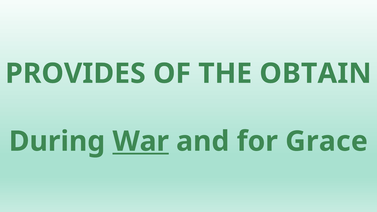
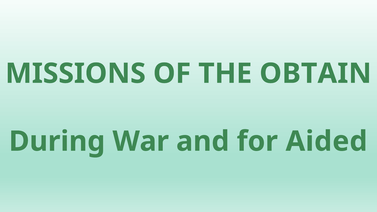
PROVIDES: PROVIDES -> MISSIONS
War underline: present -> none
Grace: Grace -> Aided
